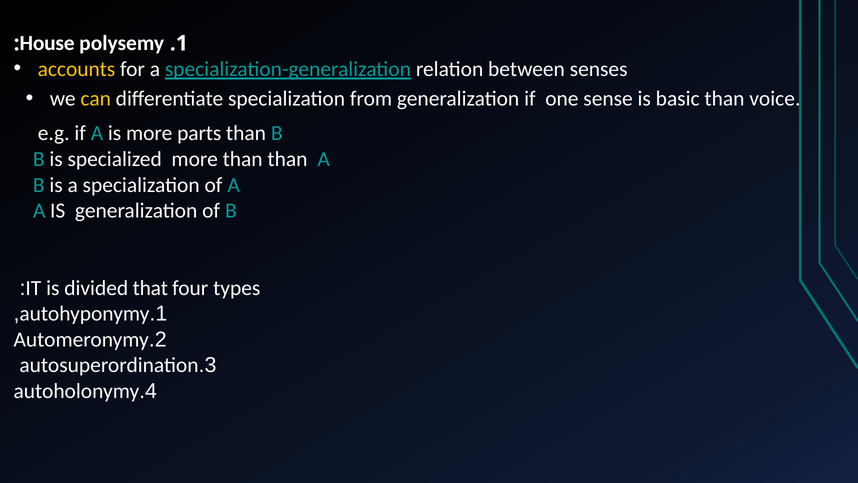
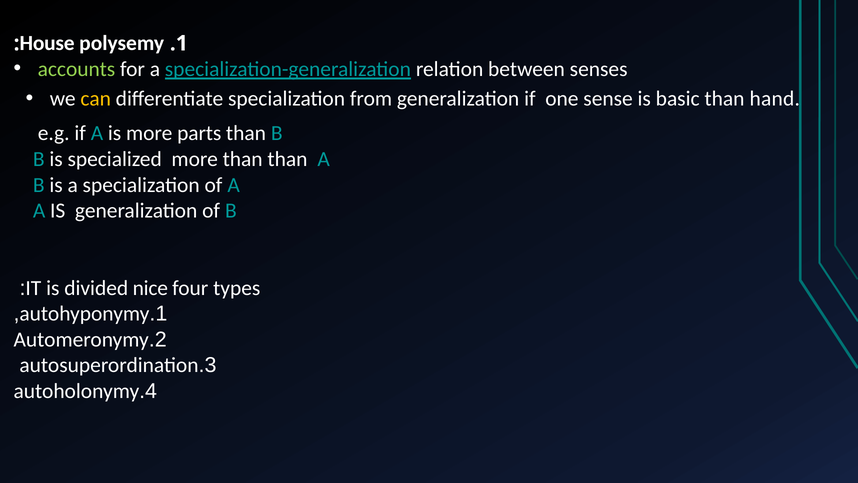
accounts colour: yellow -> light green
voice: voice -> hand
that: that -> nice
